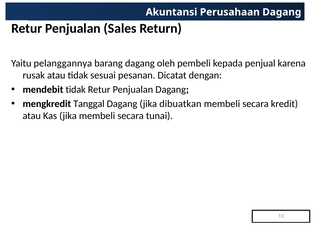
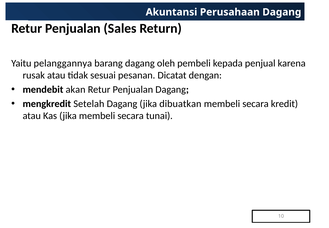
mendebit tidak: tidak -> akan
Tanggal: Tanggal -> Setelah
